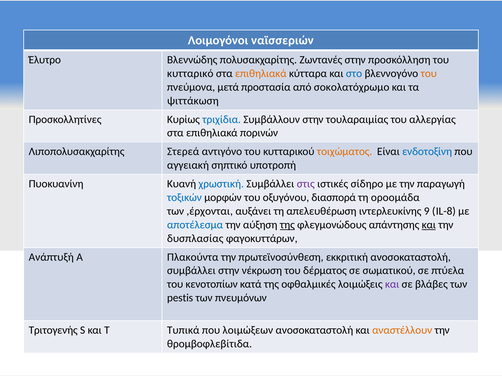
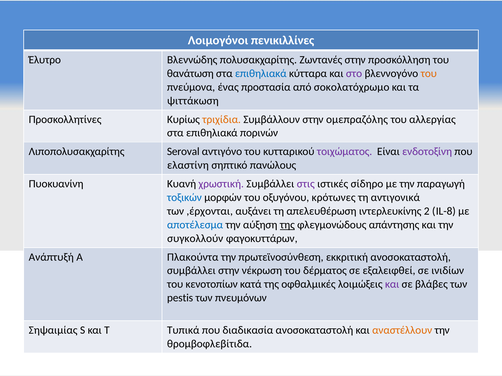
ναϊσσεριών: ναϊσσεριών -> πενικιλλίνες
κυτταρικό: κυτταρικό -> θανάτωση
επιθηλιακά at (261, 74) colour: orange -> blue
στο colour: blue -> purple
μετά: μετά -> ένας
τριχίδια colour: blue -> orange
τουλαραιμίας: τουλαραιμίας -> ομεπραζόλης
Στερεά: Στερεά -> Seroval
τοιχώματος colour: orange -> purple
ενδοτοξίνη colour: blue -> purple
αγγειακή: αγγειακή -> ελαστίνη
υποτροπή: υποτροπή -> πανώλους
χρωστική colour: blue -> purple
διασπορά: διασπορά -> κρότωνες
οροομάδα: οροομάδα -> αντιγονικά
9: 9 -> 2
και at (429, 225) underline: present -> none
δυσπλασίας: δυσπλασίας -> συγκολλούν
σωματικού: σωματικού -> εξαλειφθεί
πτύελα: πτύελα -> ινιδίων
Τριτογενής: Τριτογενής -> Σηψαιμίας
λοιμώξεων: λοιμώξεων -> διαδικασία
